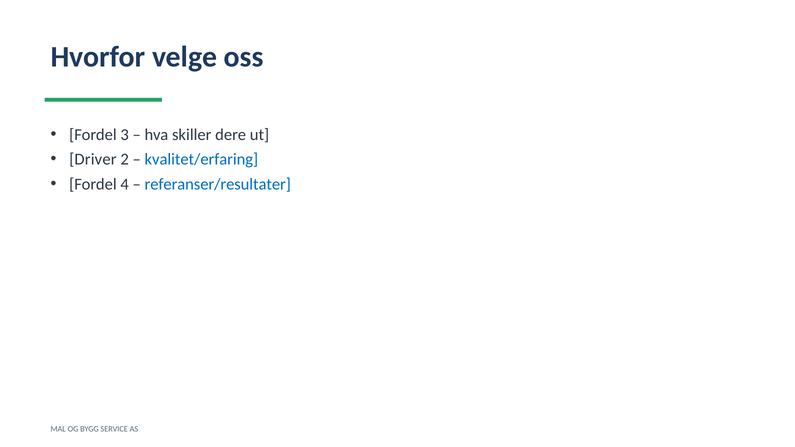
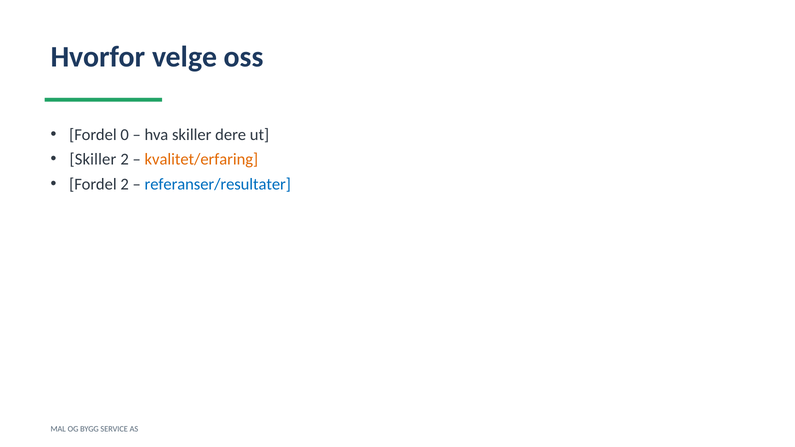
3: 3 -> 0
Driver at (93, 160): Driver -> Skiller
kvalitet/erfaring colour: blue -> orange
Fordel 4: 4 -> 2
